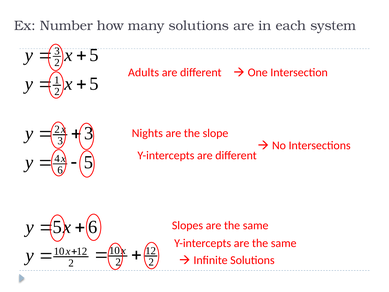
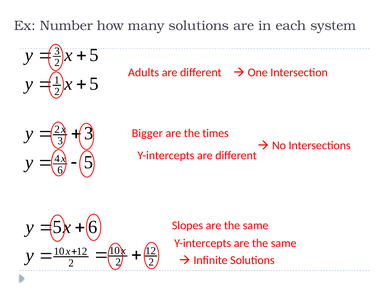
Nights: Nights -> Bigger
slope: slope -> times
